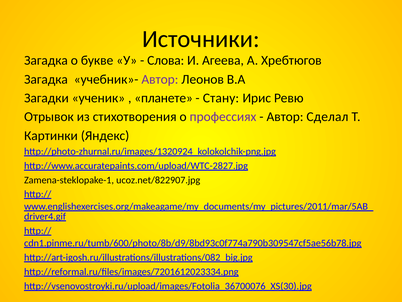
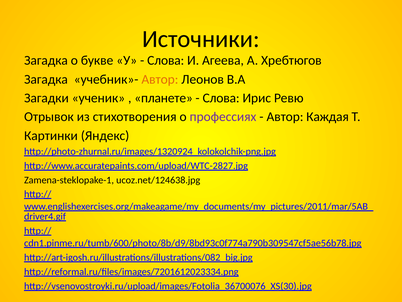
Автор at (160, 79) colour: purple -> orange
Стану at (221, 98): Стану -> Слова
Сделал: Сделал -> Каждая
ucoz.net/822907.jpg: ucoz.net/822907.jpg -> ucoz.net/124638.jpg
